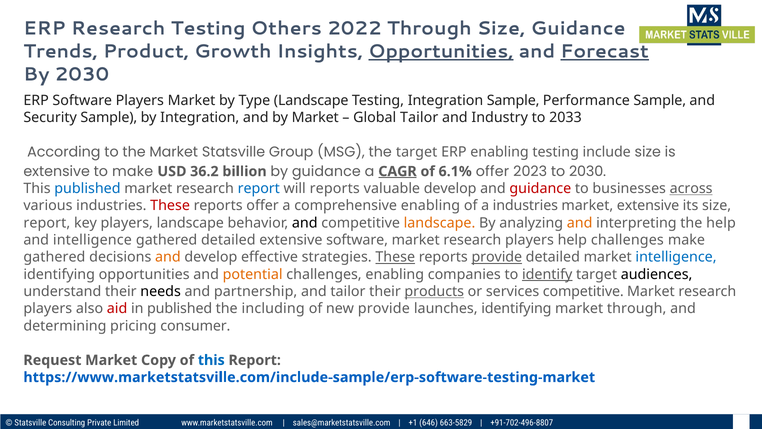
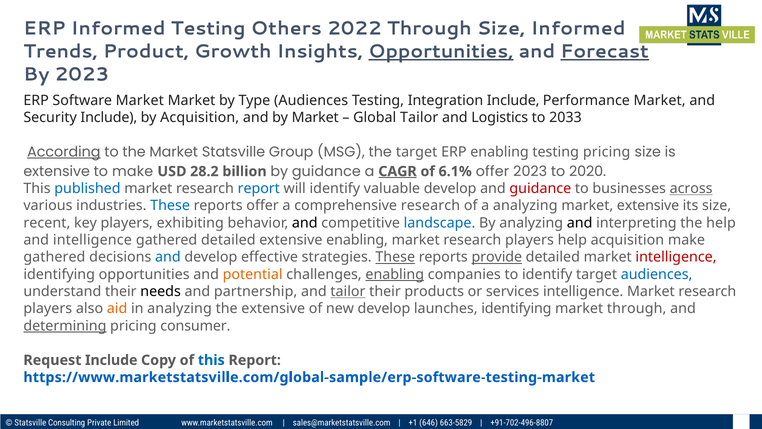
ERP Research: Research -> Informed
Size Guidance: Guidance -> Informed
By 2030: 2030 -> 2023
Software Players: Players -> Market
Type Landscape: Landscape -> Audiences
Integration Sample: Sample -> Include
Performance Sample: Sample -> Market
Security Sample: Sample -> Include
by Integration: Integration -> Acquisition
Industry: Industry -> Logistics
According underline: none -> present
testing include: include -> pricing
36.2: 36.2 -> 28.2
to 2030: 2030 -> 2020
will reports: reports -> identify
These at (170, 206) colour: red -> blue
comprehensive enabling: enabling -> research
a industries: industries -> analyzing
report at (47, 223): report -> recent
players landscape: landscape -> exhibiting
landscape at (439, 223) colour: orange -> blue
and at (580, 223) colour: orange -> black
extensive software: software -> enabling
help challenges: challenges -> acquisition
and at (168, 257) colour: orange -> blue
intelligence at (676, 257) colour: blue -> red
enabling at (395, 274) underline: none -> present
identify at (547, 274) underline: present -> none
audiences at (657, 274) colour: black -> blue
tailor at (348, 291) underline: none -> present
products underline: present -> none
services competitive: competitive -> intelligence
aid colour: red -> orange
in published: published -> analyzing
the including: including -> extensive
new provide: provide -> develop
determining underline: none -> present
Request Market: Market -> Include
https://www.marketstatsville.com/include-sample/erp-software-testing-market: https://www.marketstatsville.com/include-sample/erp-software-testing-market -> https://www.marketstatsville.com/global-sample/erp-software-testing-market
